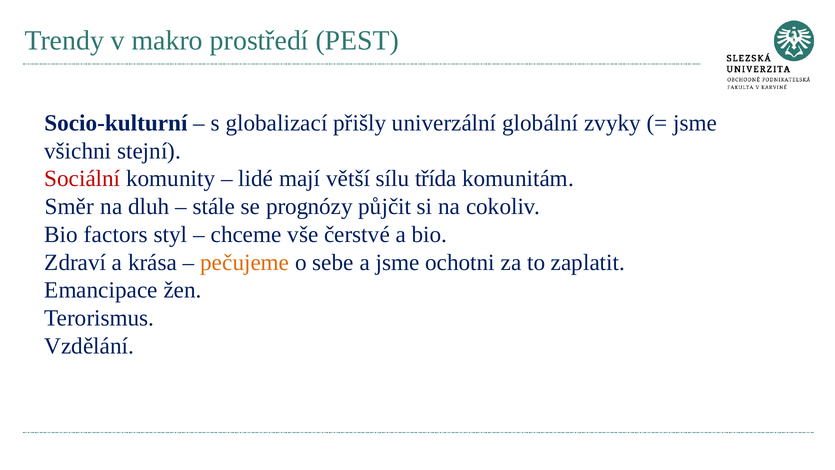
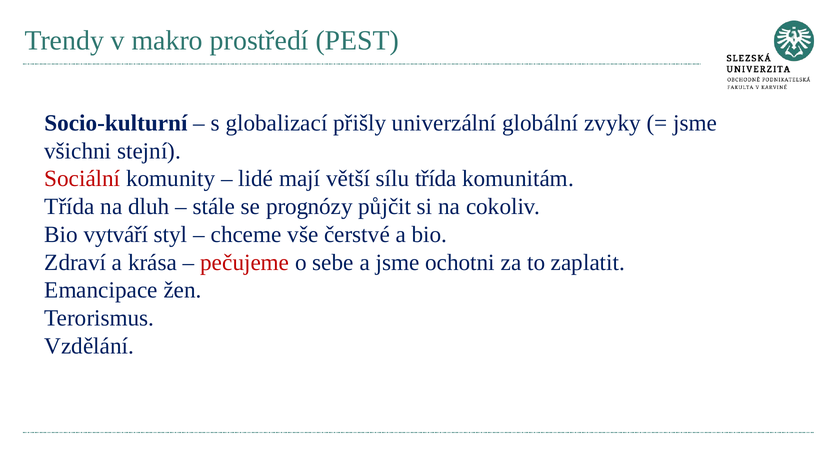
Směr at (69, 207): Směr -> Třída
factors: factors -> vytváří
pečujeme colour: orange -> red
